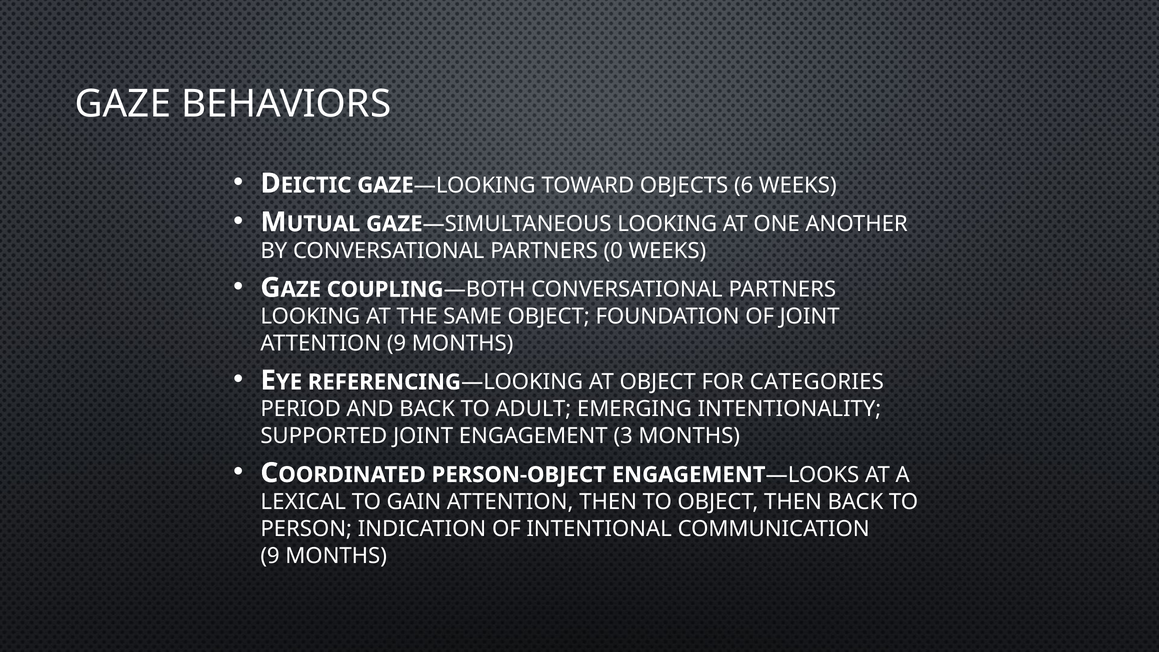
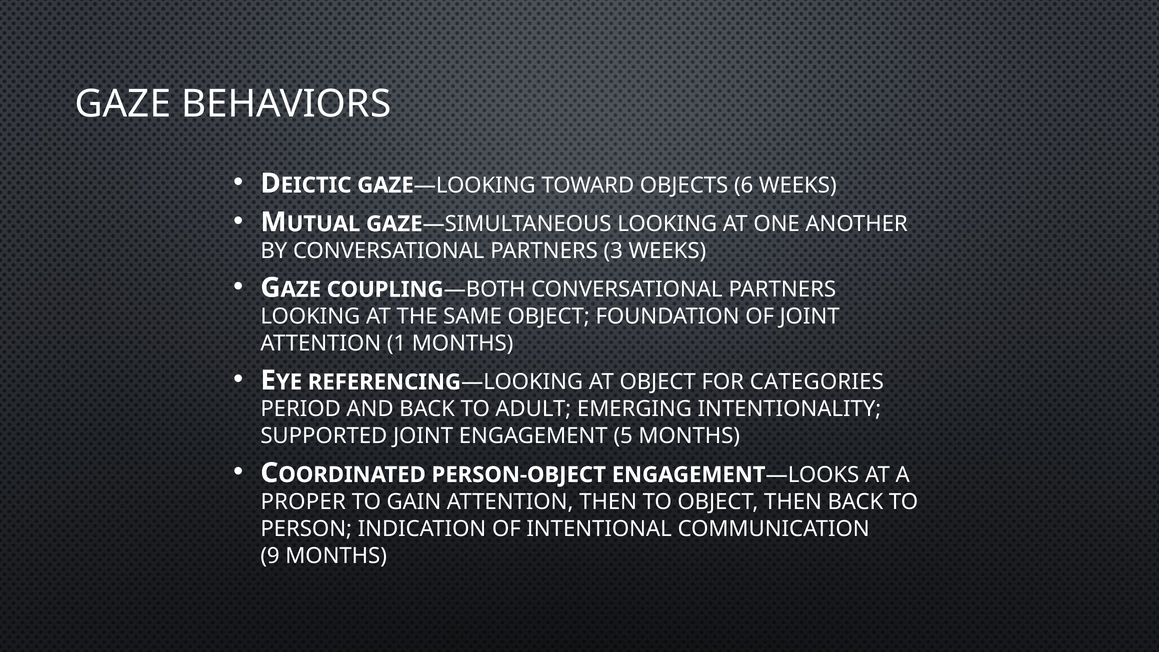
0: 0 -> 3
ATTENTION 9: 9 -> 1
3: 3 -> 5
LEXICAL: LEXICAL -> PROPER
